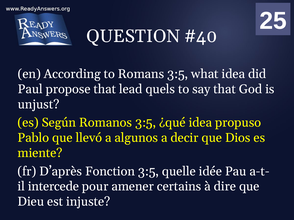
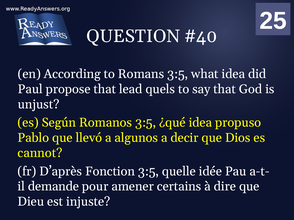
miente: miente -> cannot
intercede: intercede -> demande
